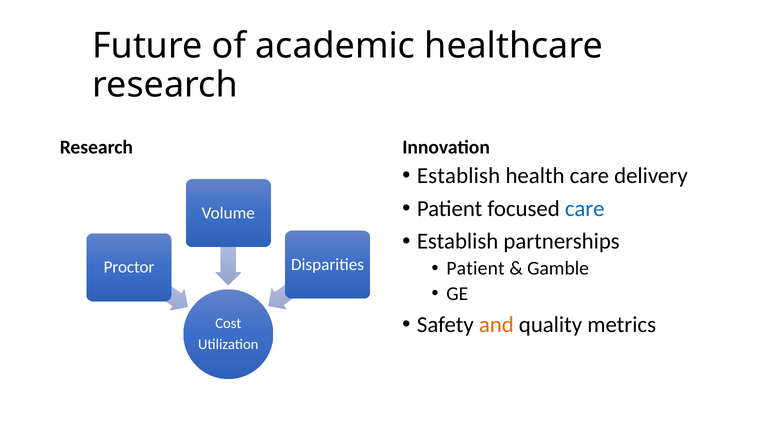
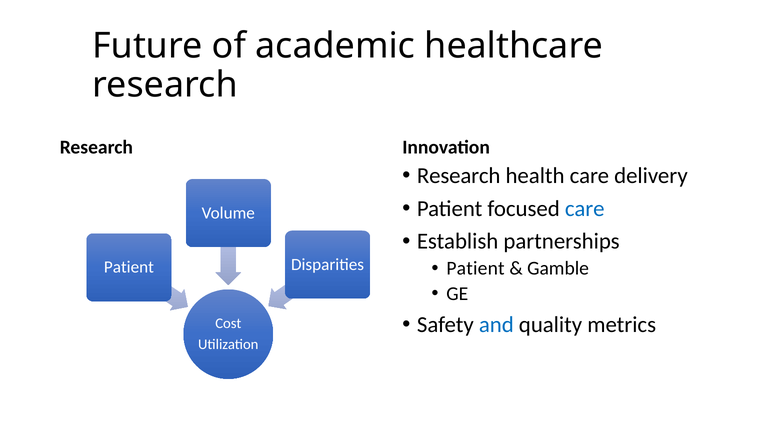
Establish at (459, 176): Establish -> Research
Proctor at (129, 267): Proctor -> Patient
and colour: orange -> blue
